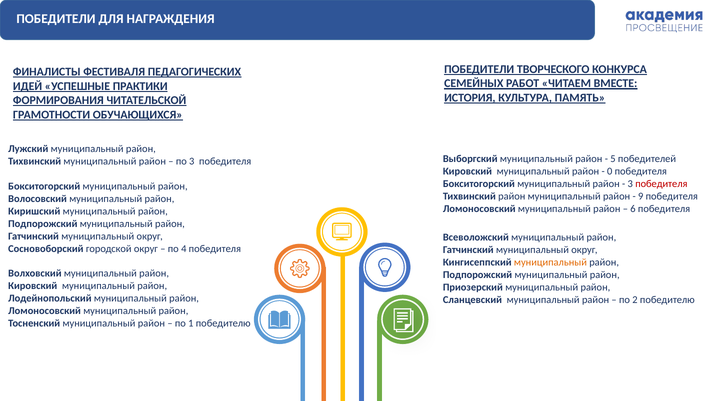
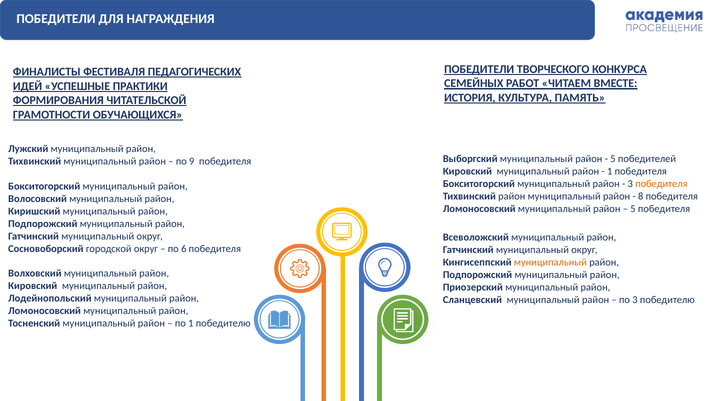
по 3: 3 -> 9
0 at (610, 171): 0 -> 1
победителя at (661, 184) colour: red -> orange
9: 9 -> 8
6 at (633, 209): 6 -> 5
4: 4 -> 6
по 2: 2 -> 3
